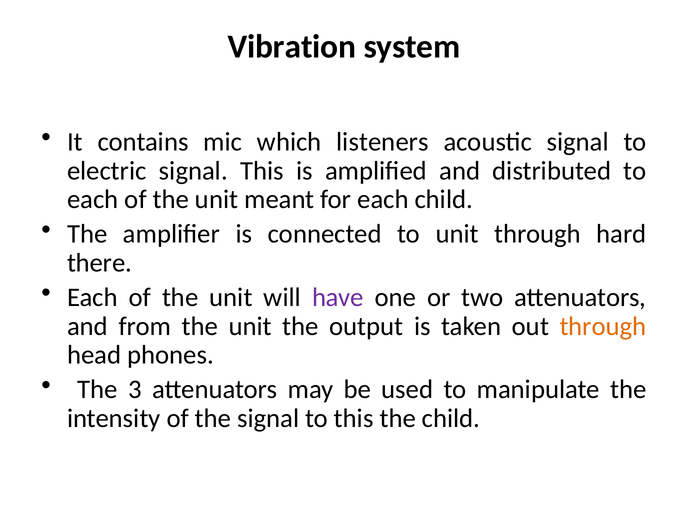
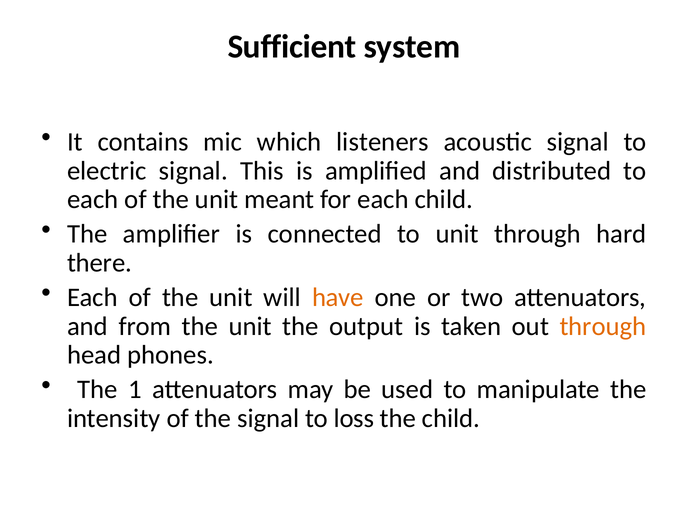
Vibration: Vibration -> Sufficient
have colour: purple -> orange
3: 3 -> 1
to this: this -> loss
